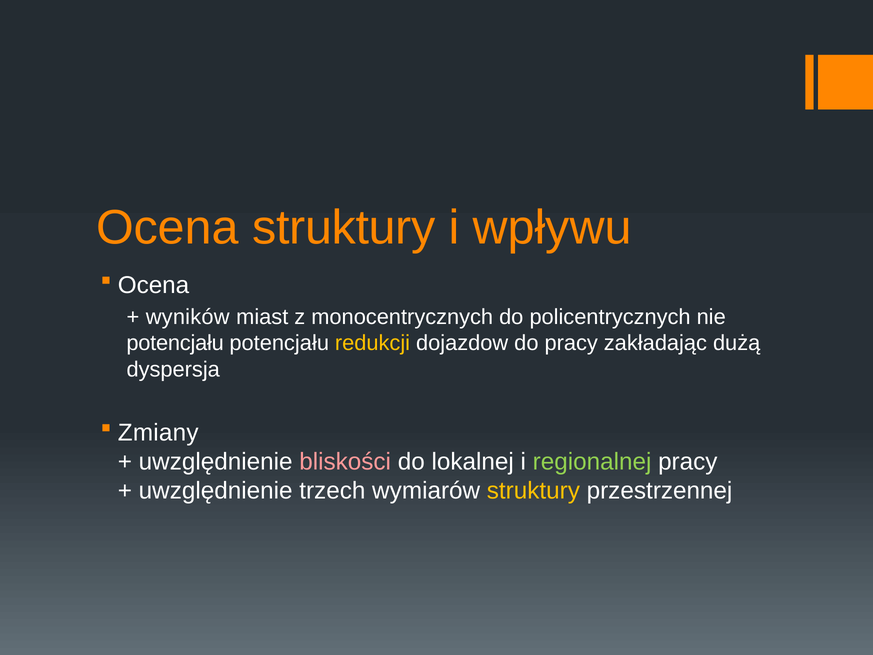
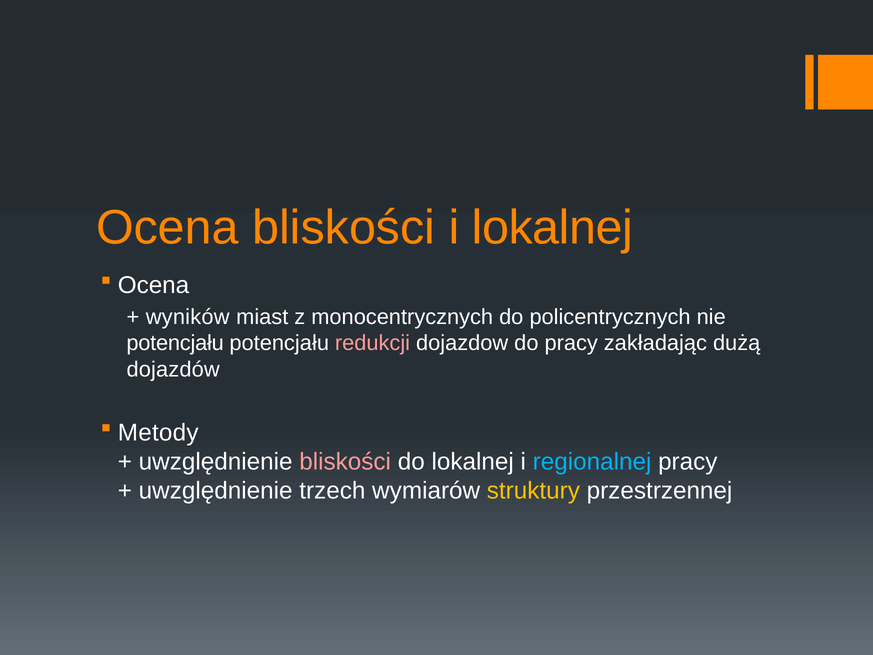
Ocena struktury: struktury -> bliskości
i wpływu: wpływu -> lokalnej
redukcji colour: yellow -> pink
dyspersja: dyspersja -> dojazdów
Zmiany: Zmiany -> Metody
regionalnej colour: light green -> light blue
